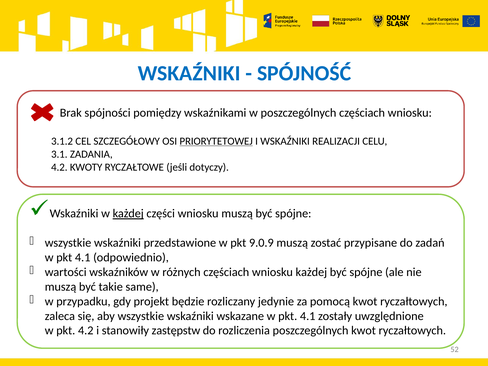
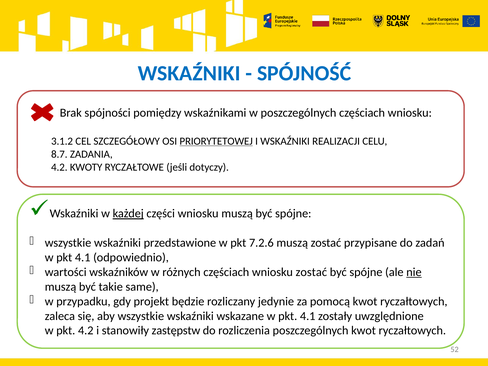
3.1: 3.1 -> 8.7
9.0.9: 9.0.9 -> 7.2.6
wniosku każdej: każdej -> zostać
nie underline: none -> present
